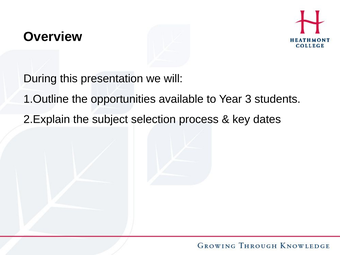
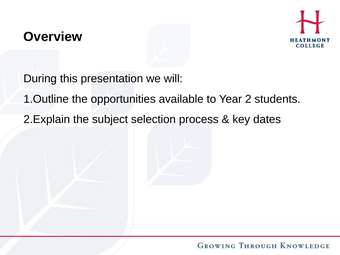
3: 3 -> 2
